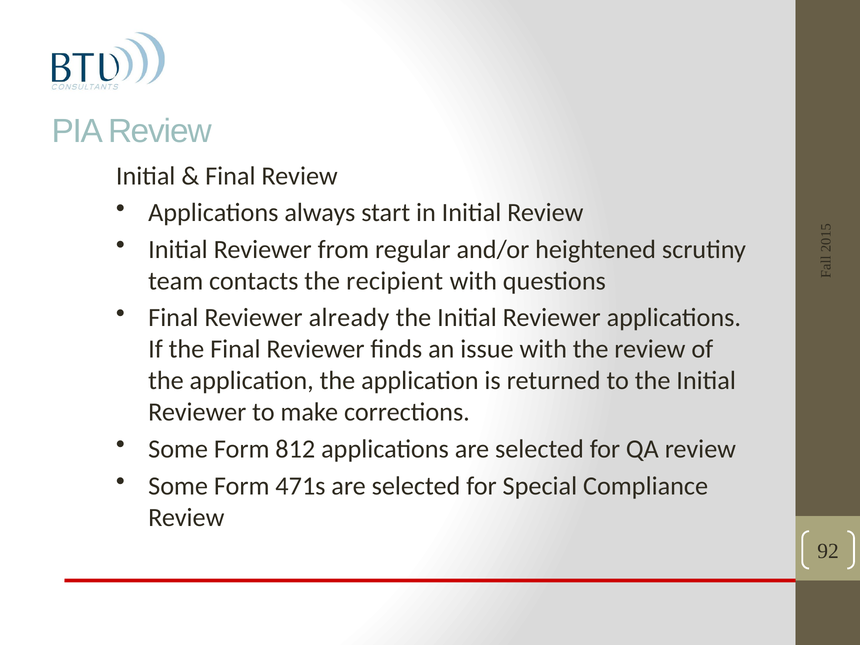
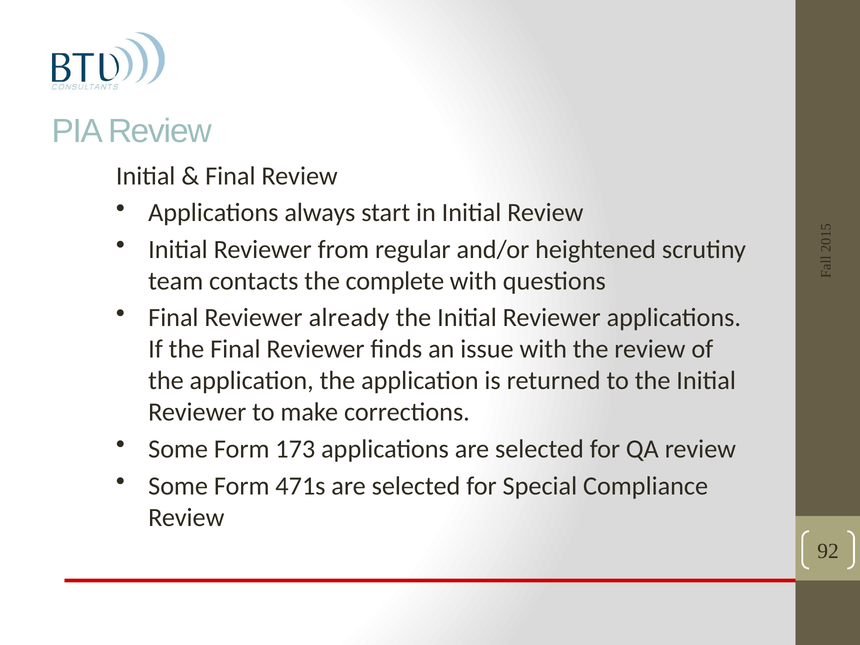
recipient: recipient -> complete
812: 812 -> 173
